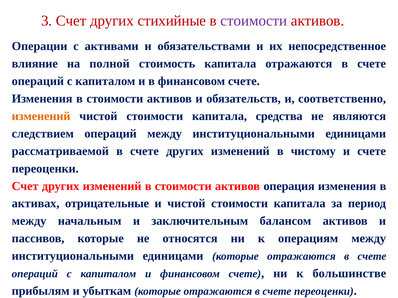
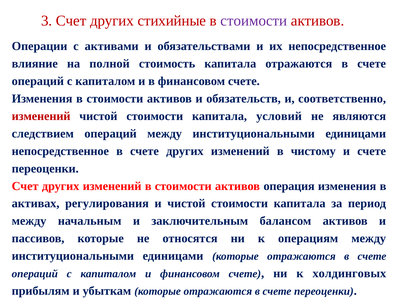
изменений at (41, 116) colour: orange -> red
средства: средства -> условий
рассматриваемой at (60, 151): рассматриваемой -> непосредственное
отрицательные: отрицательные -> регулирования
большинстве: большинстве -> холдинговых
